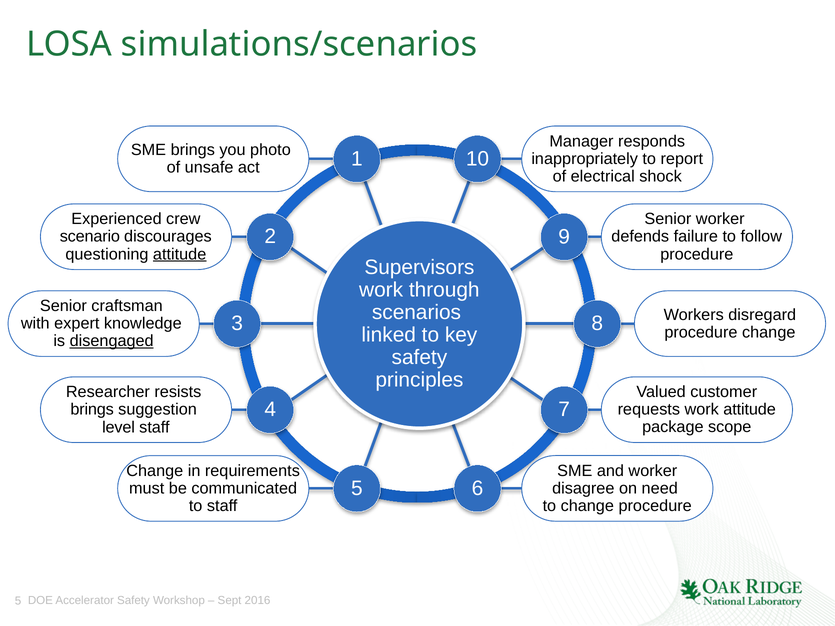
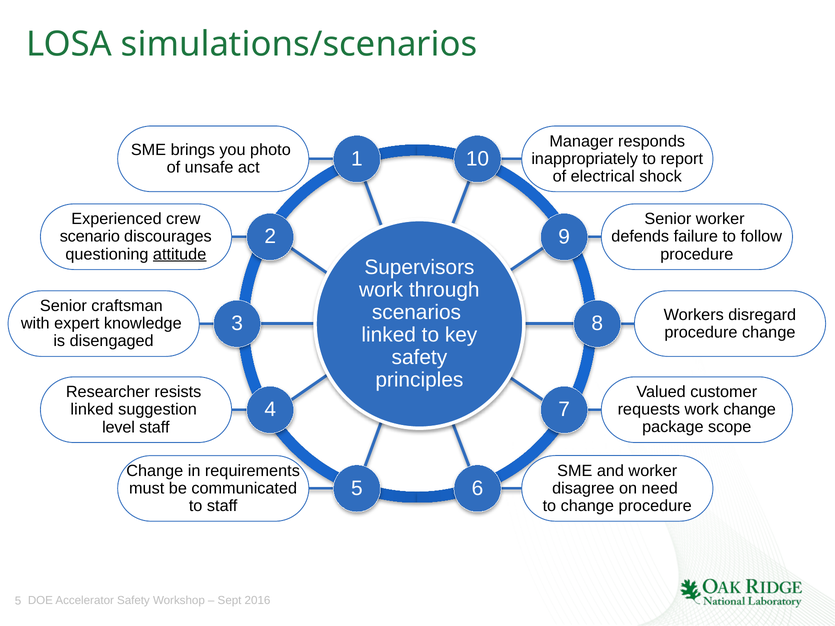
disengaged underline: present -> none
brings at (92, 410): brings -> linked
work attitude: attitude -> change
